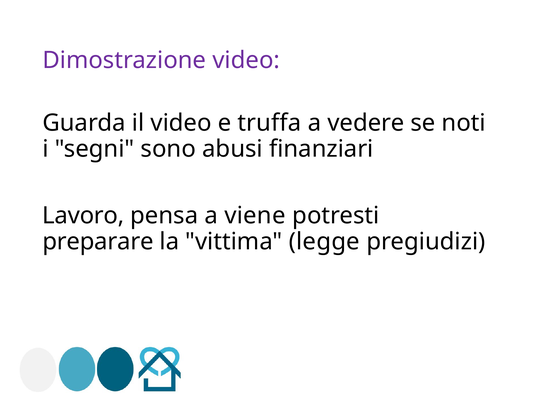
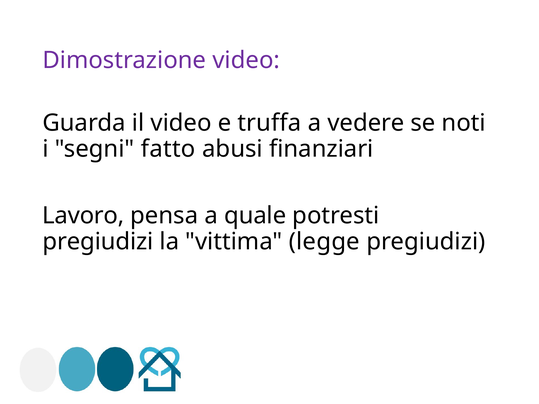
sono: sono -> fatto
viene: viene -> quale
preparare at (98, 242): preparare -> pregiudizi
